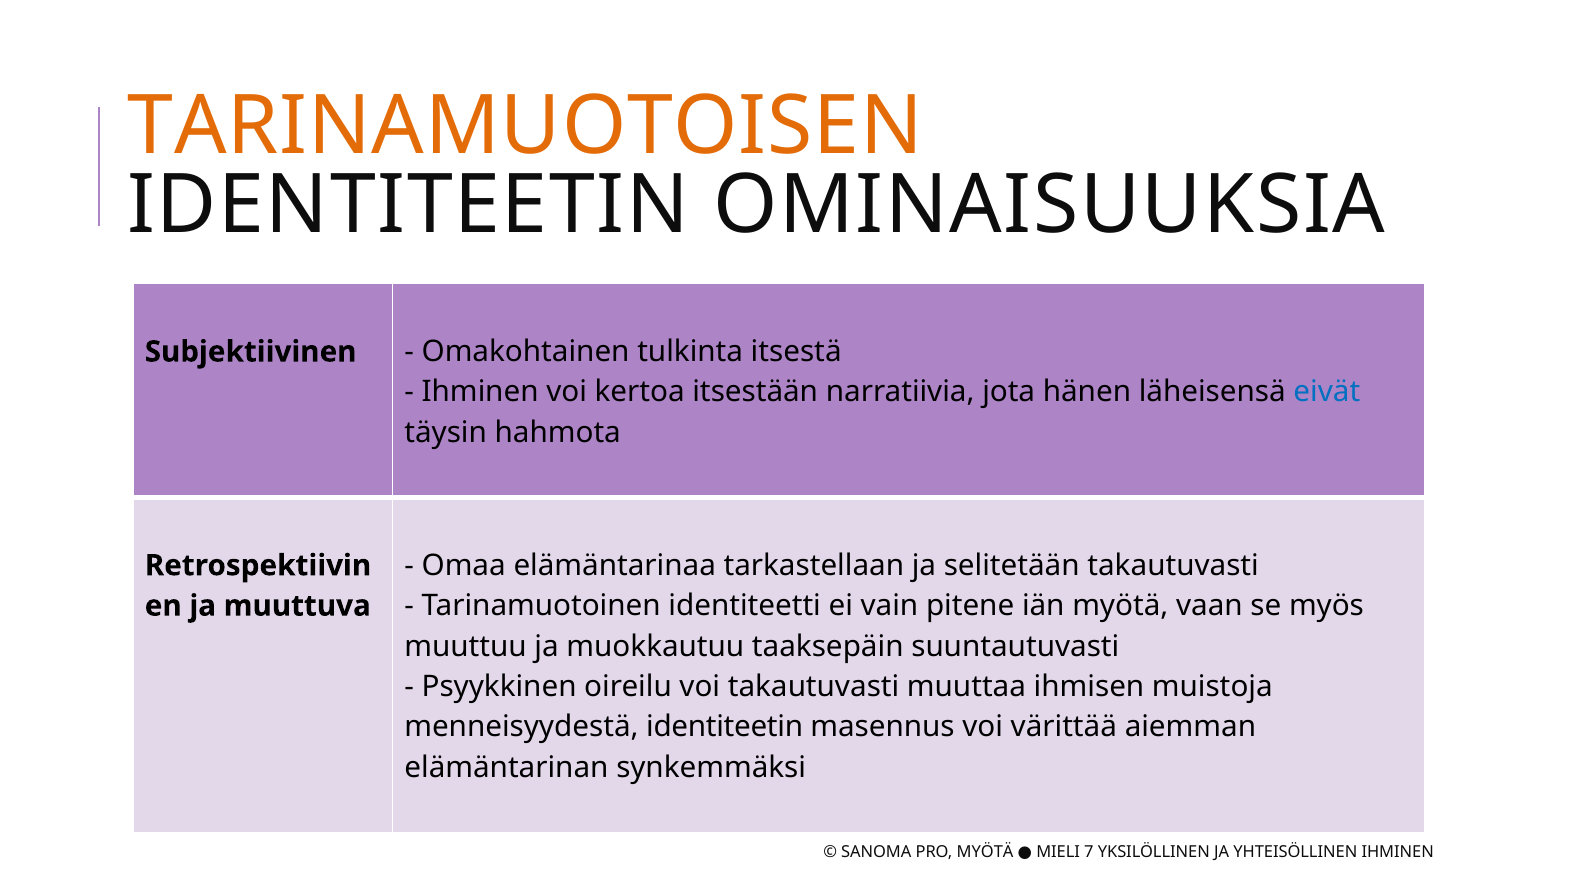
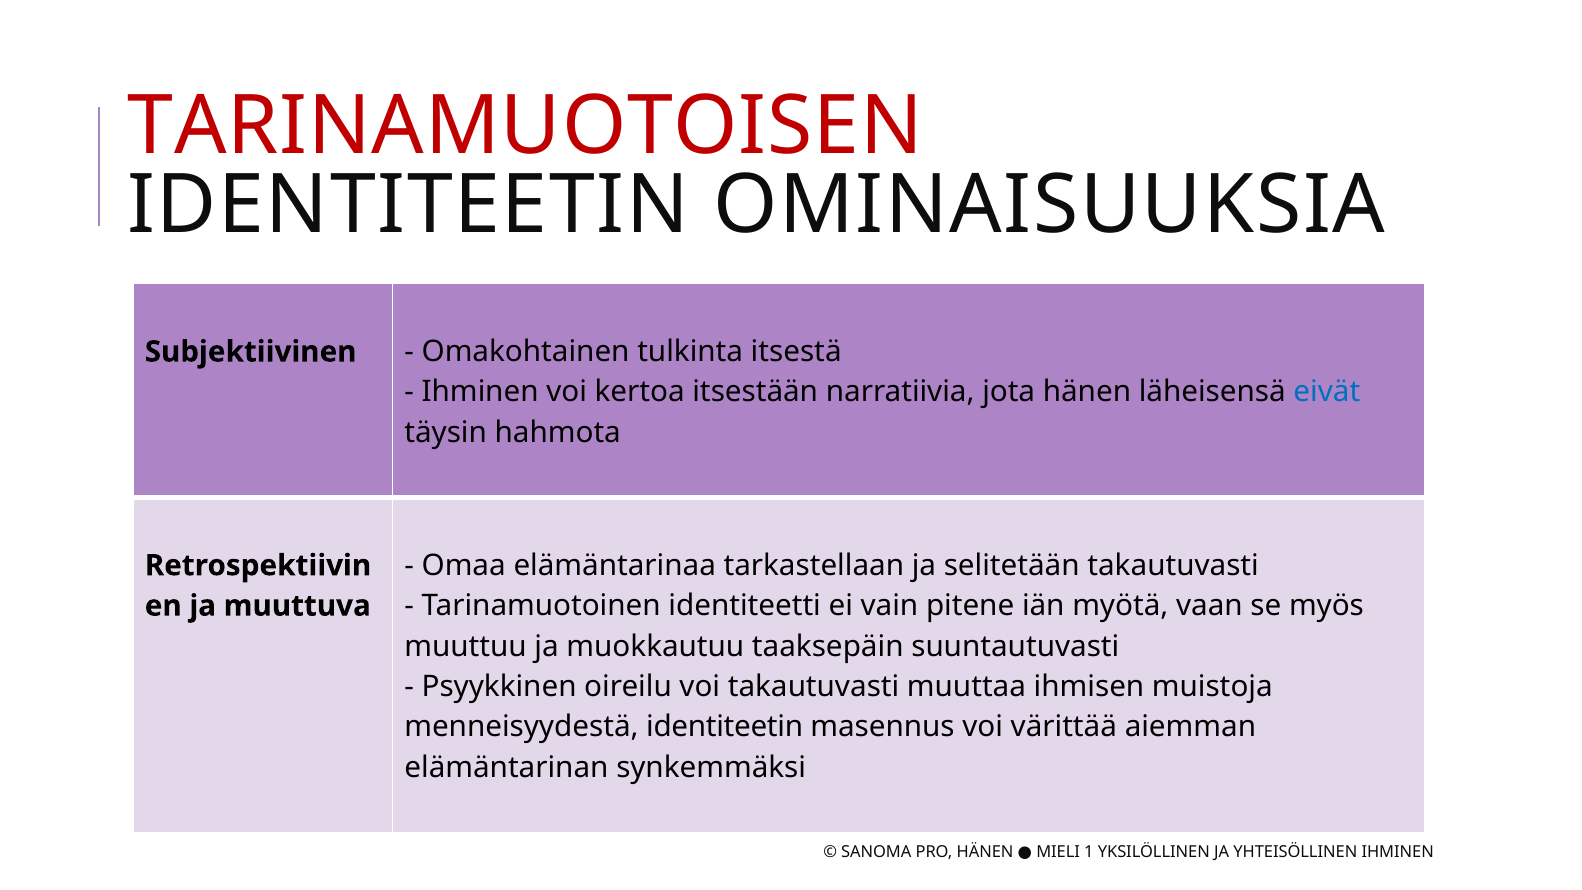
TARINAMUOTOISEN colour: orange -> red
PRO MYÖTÄ: MYÖTÄ -> HÄNEN
7: 7 -> 1
